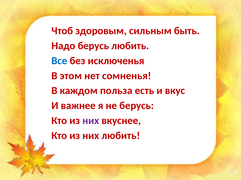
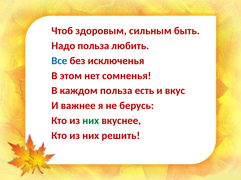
Надо берусь: берусь -> польза
них at (91, 121) colour: purple -> green
них любить: любить -> решить
